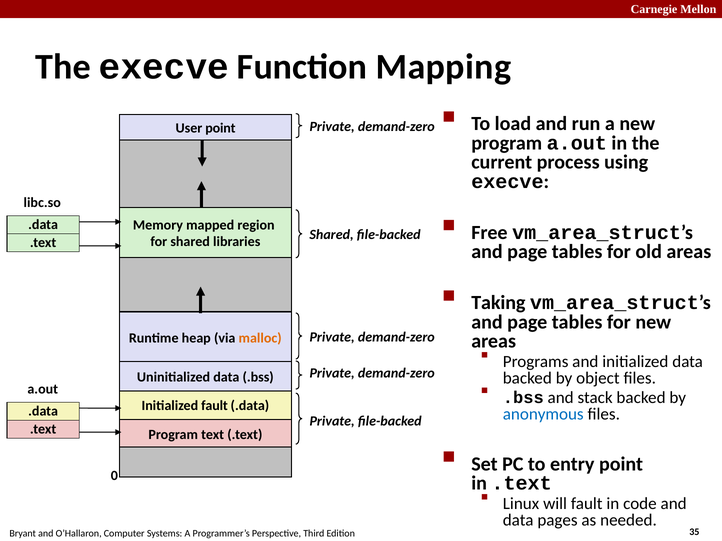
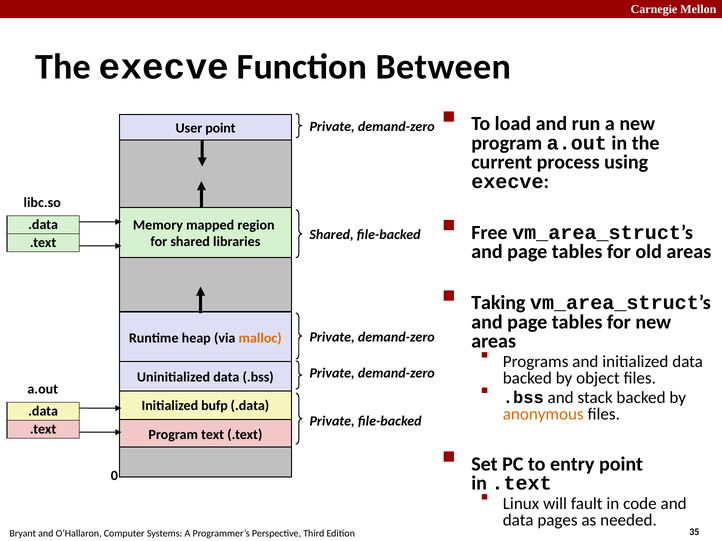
Mapping: Mapping -> Between
Initialized fault: fault -> bufp
anonymous colour: blue -> orange
